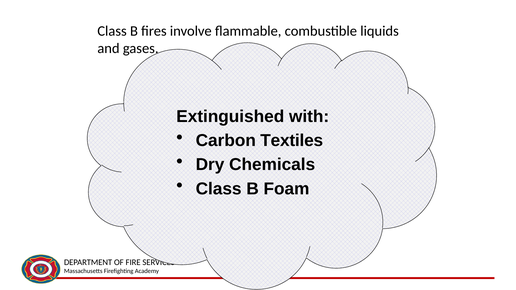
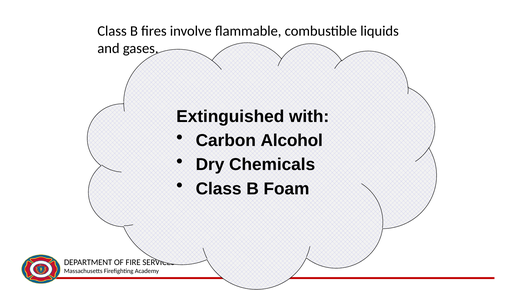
Textiles at (292, 141): Textiles -> Alcohol
